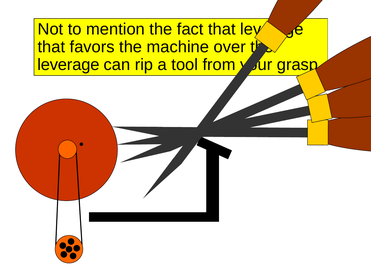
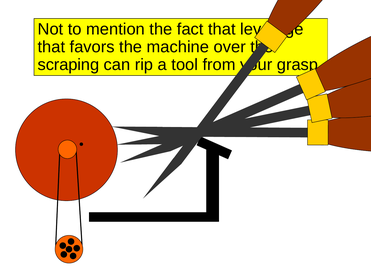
leverage at (68, 65): leverage -> scraping
